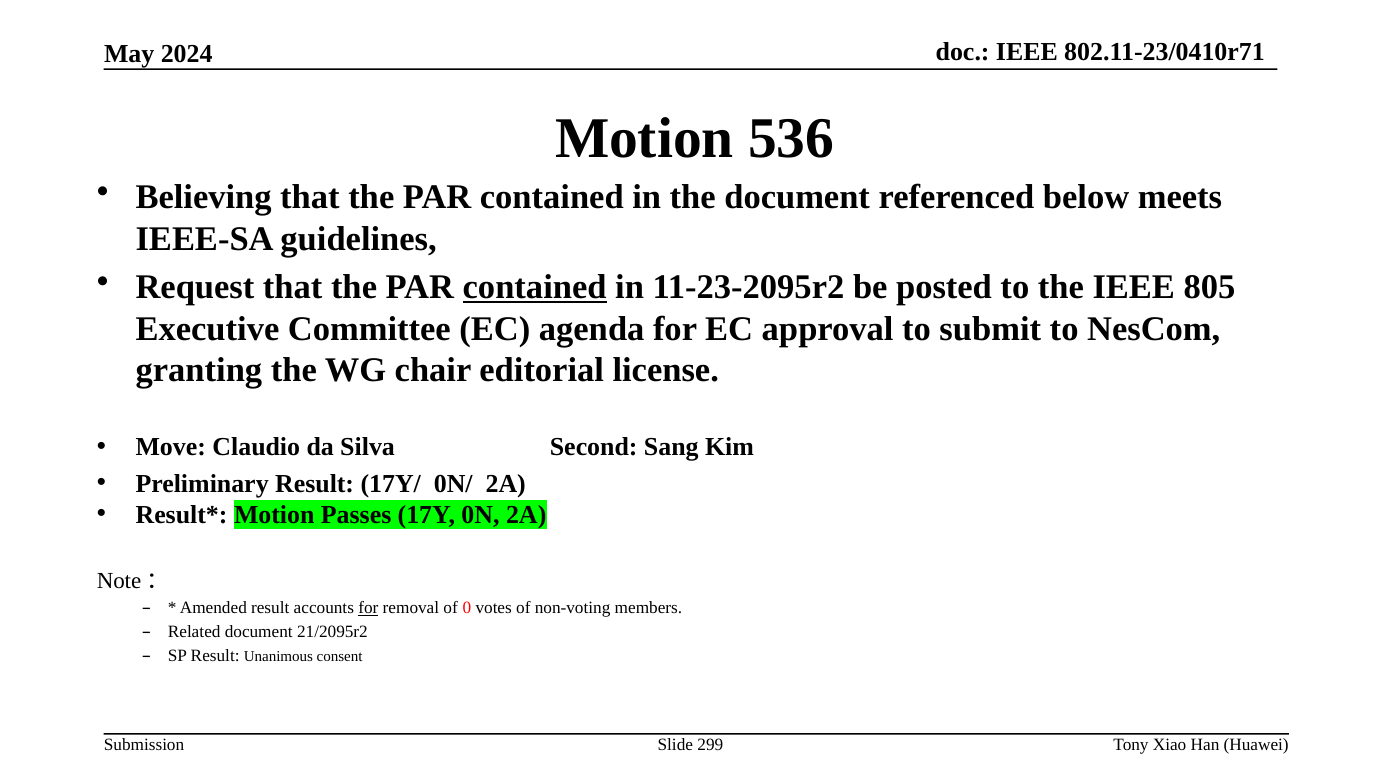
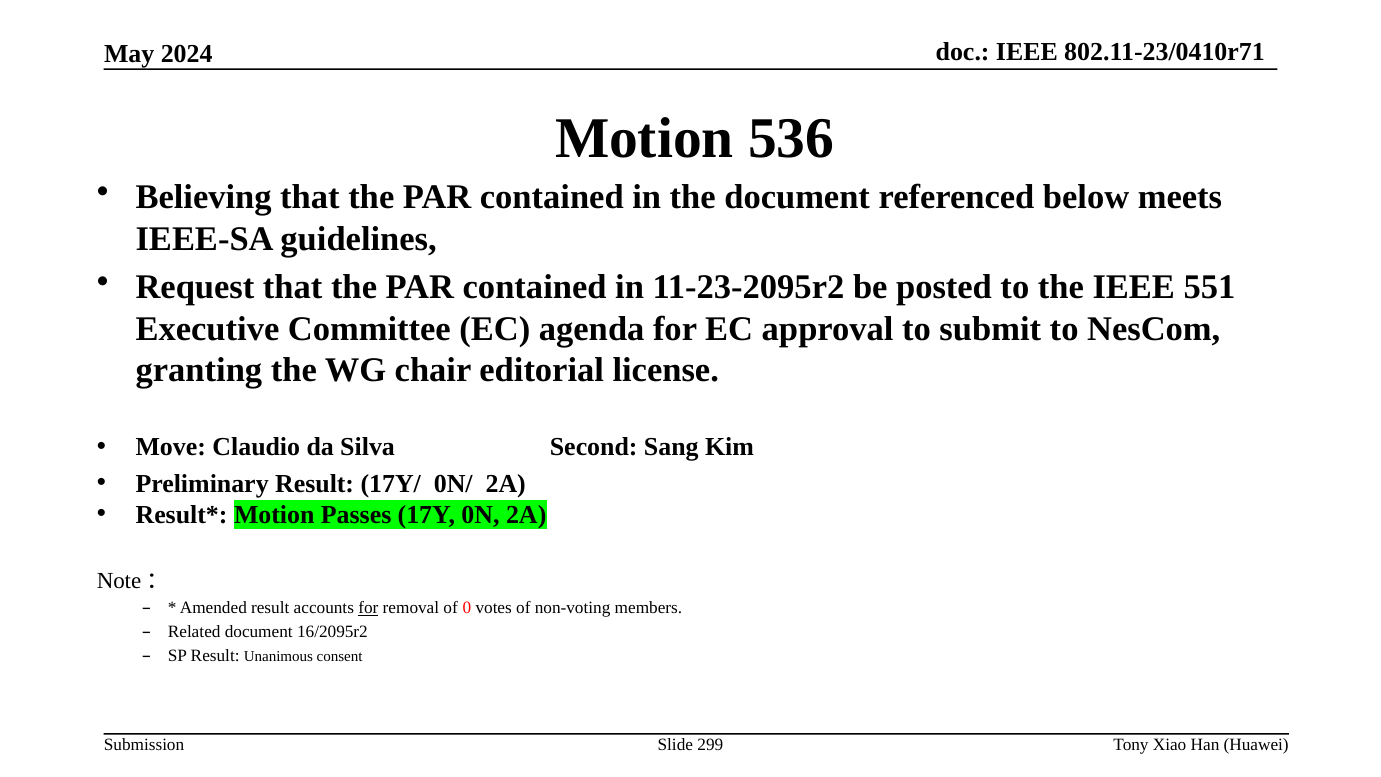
contained at (535, 287) underline: present -> none
805: 805 -> 551
21/2095r2: 21/2095r2 -> 16/2095r2
